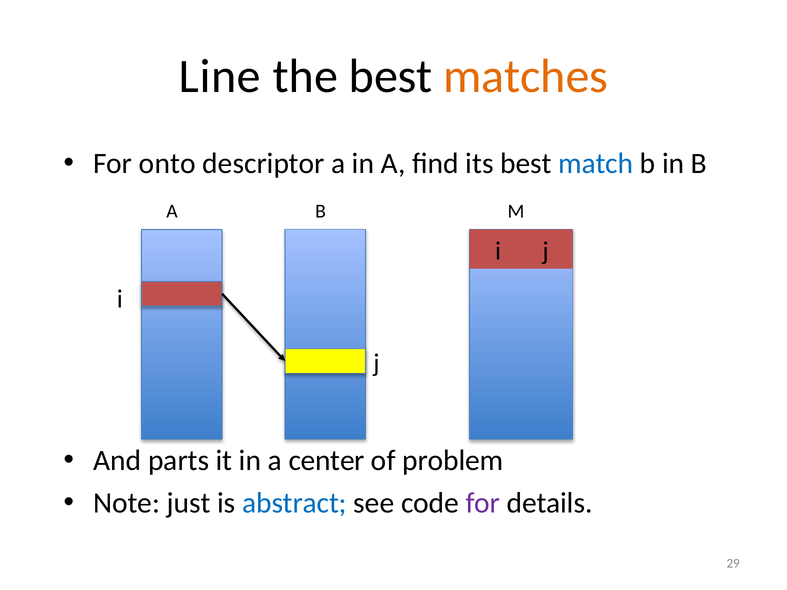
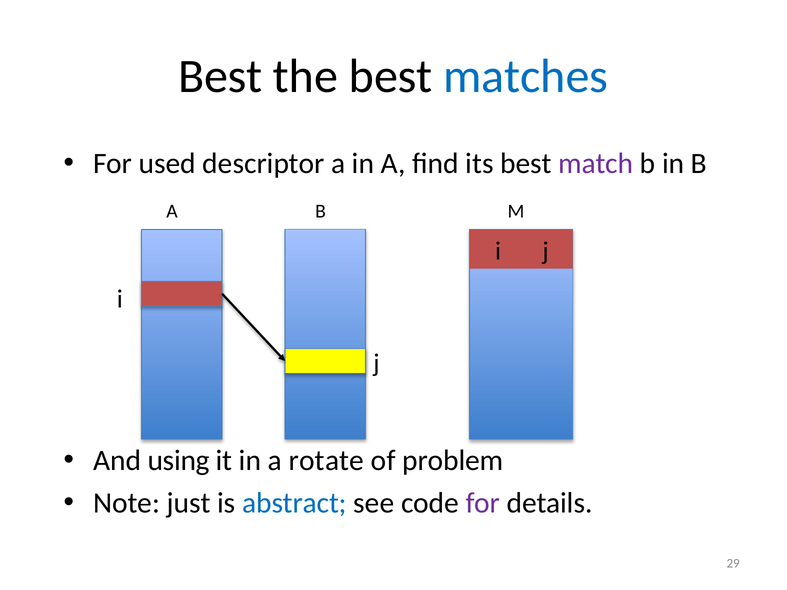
Line at (220, 76): Line -> Best
matches colour: orange -> blue
onto: onto -> used
match colour: blue -> purple
parts: parts -> using
center: center -> rotate
